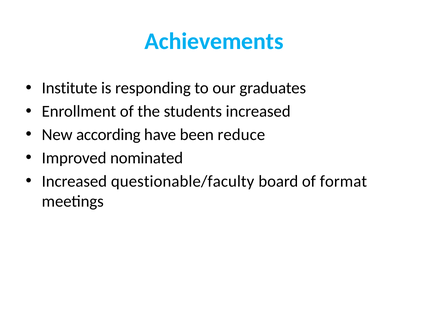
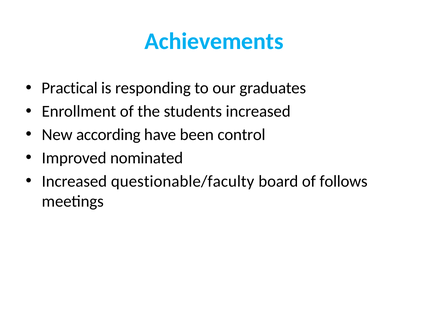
Institute: Institute -> Practical
reduce: reduce -> control
format: format -> follows
